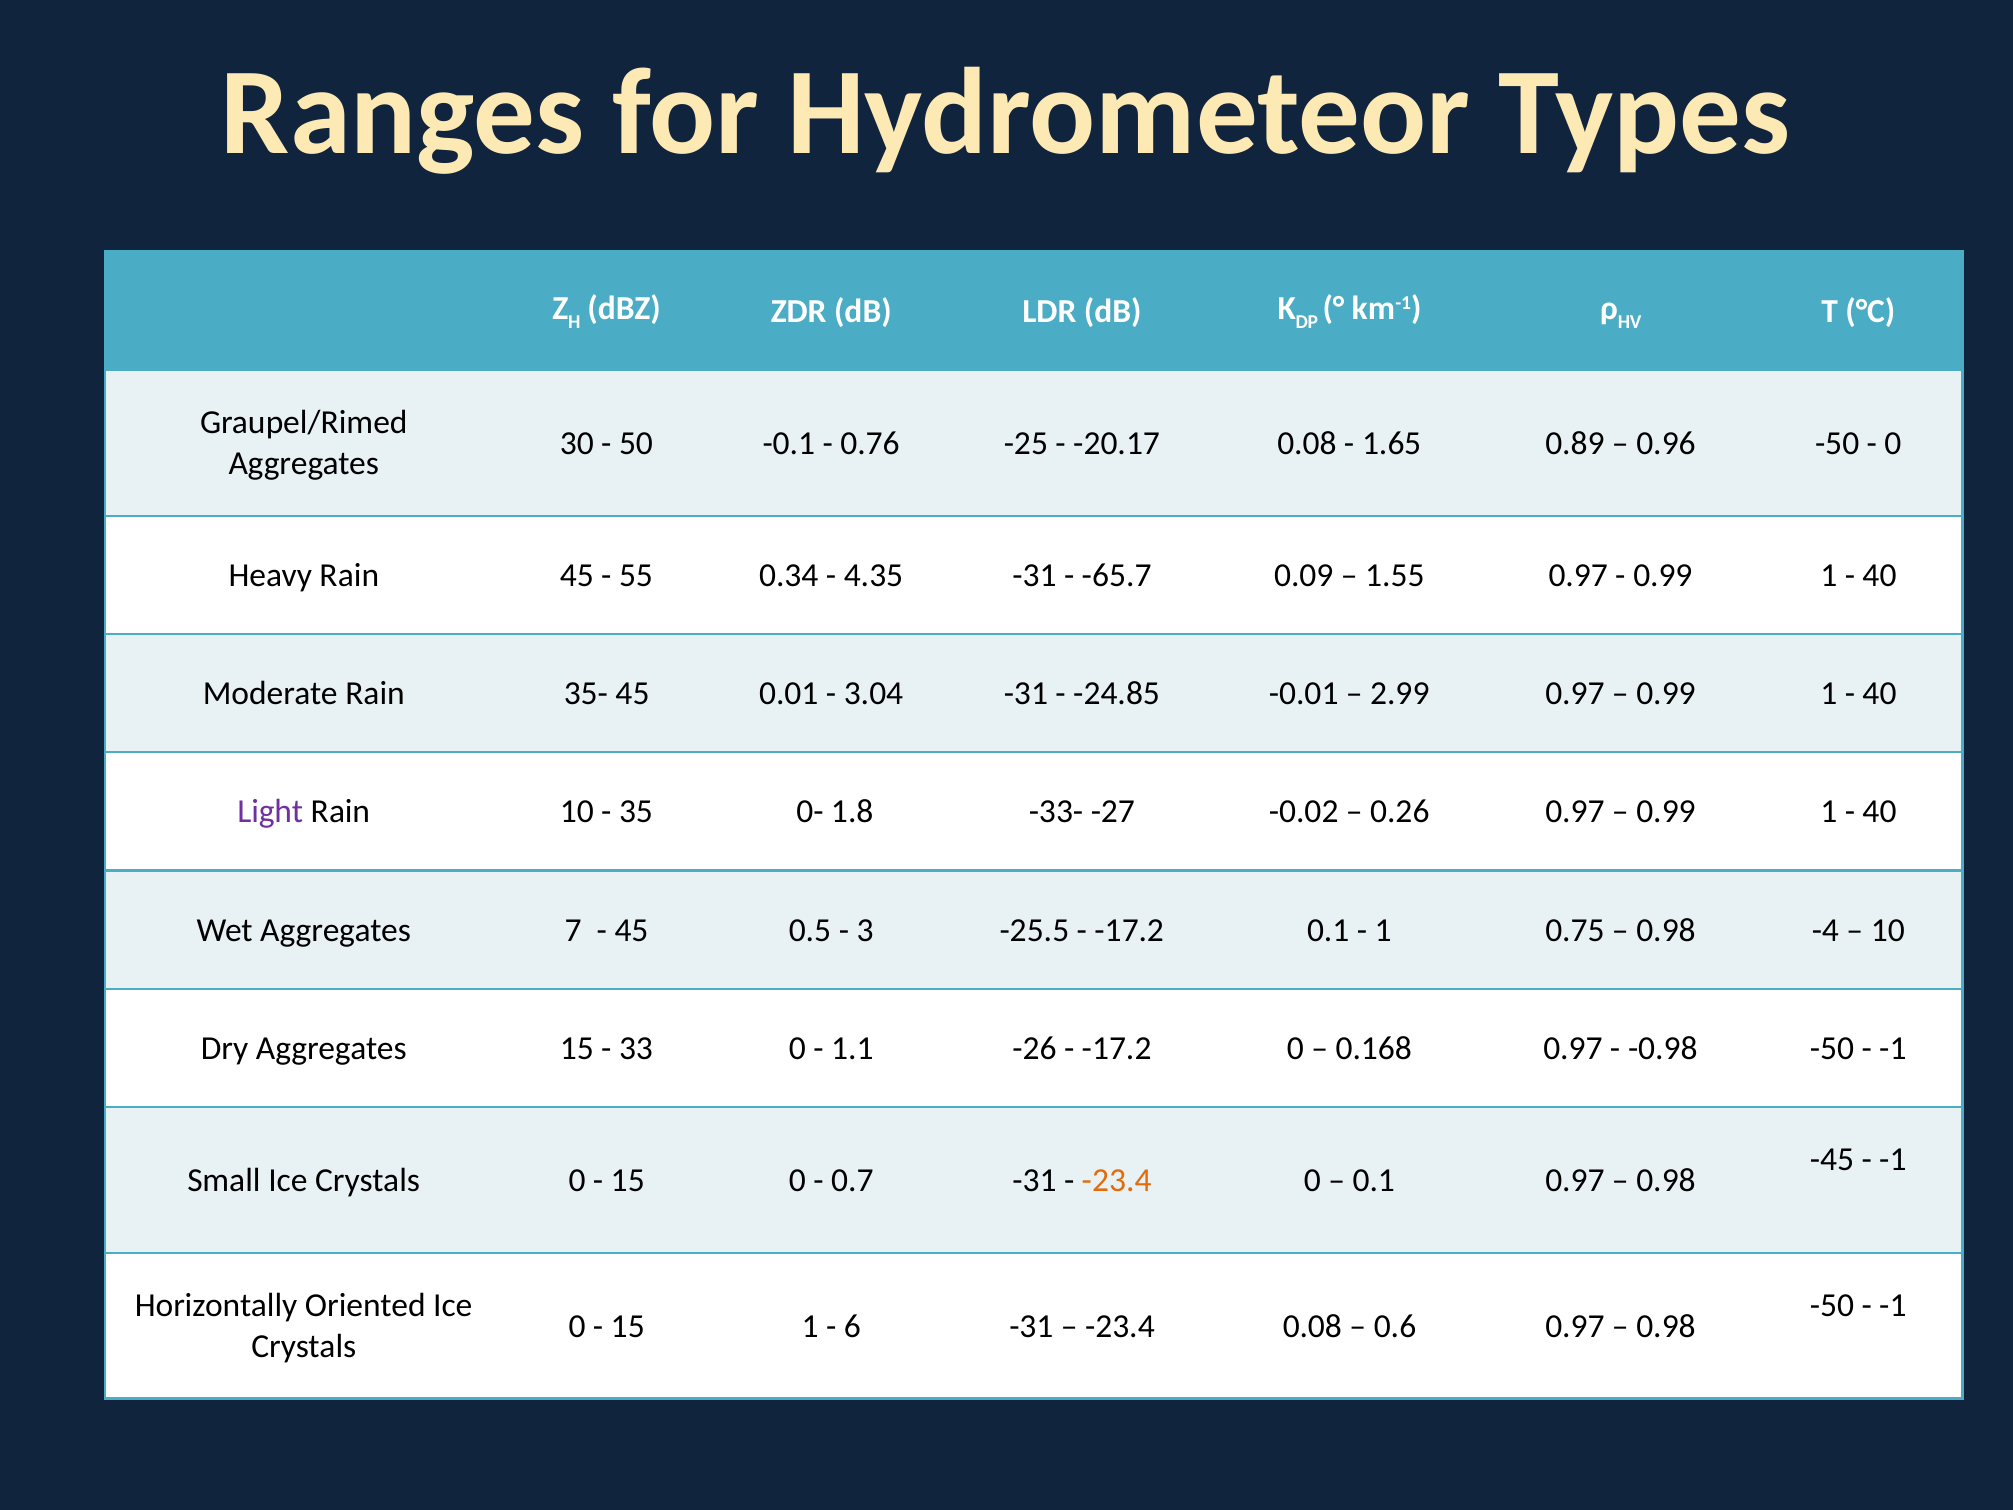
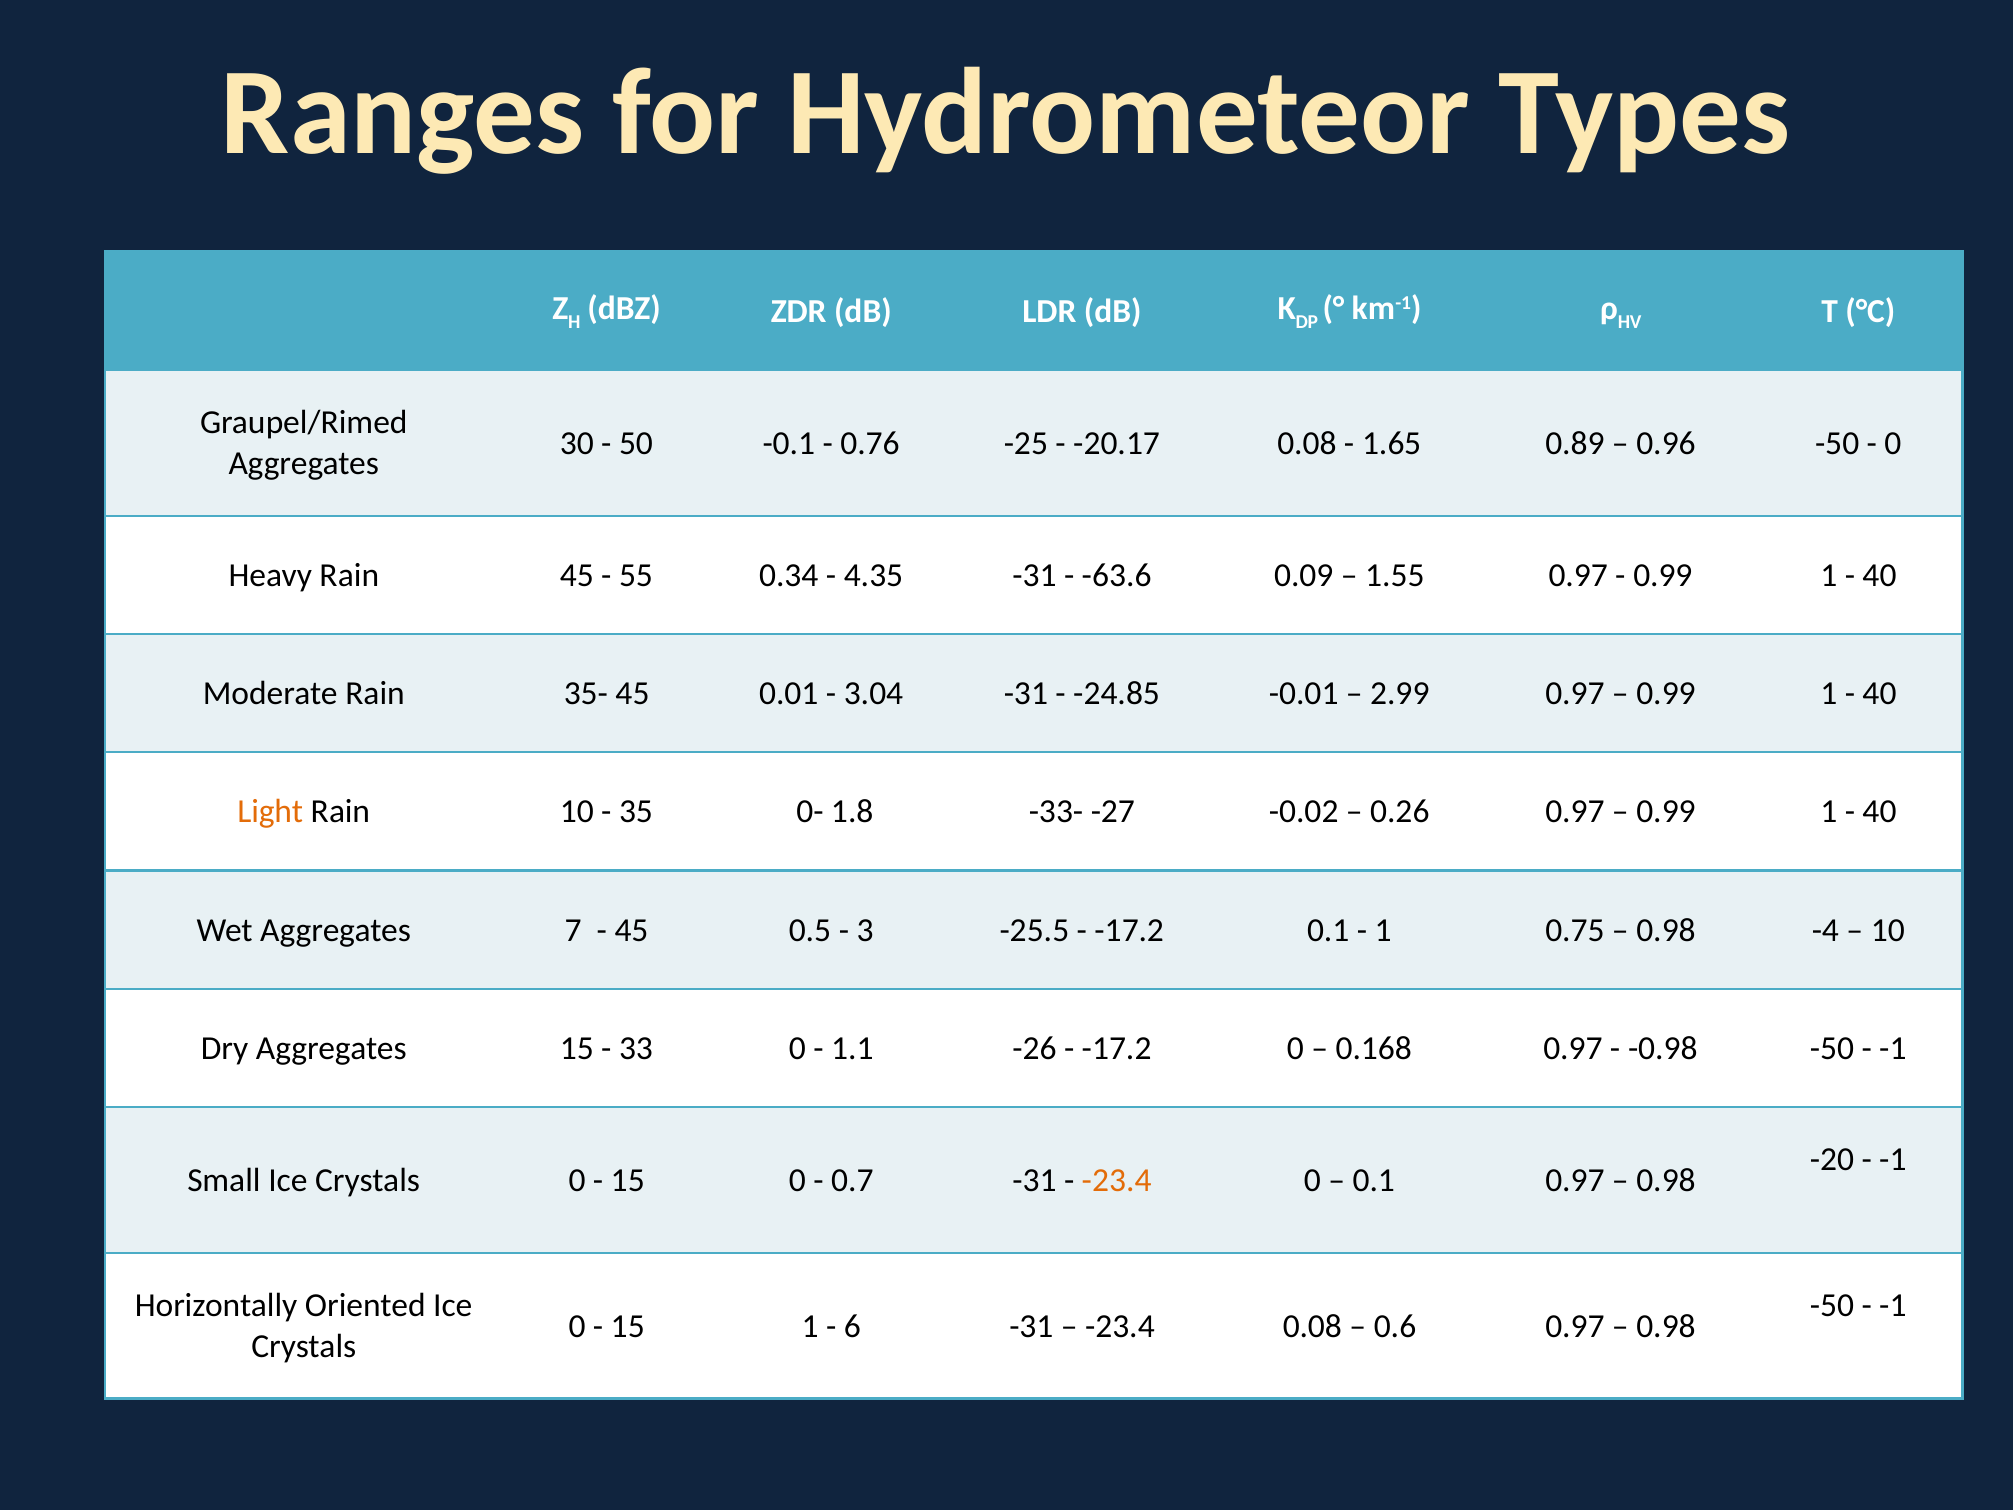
-65.7: -65.7 -> -63.6
Light colour: purple -> orange
-45: -45 -> -20
